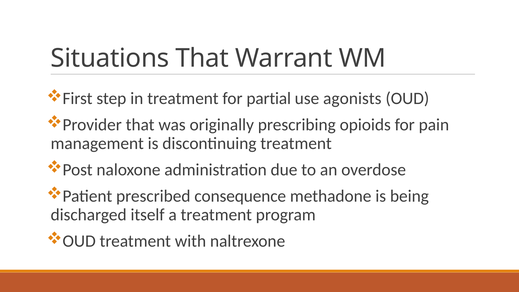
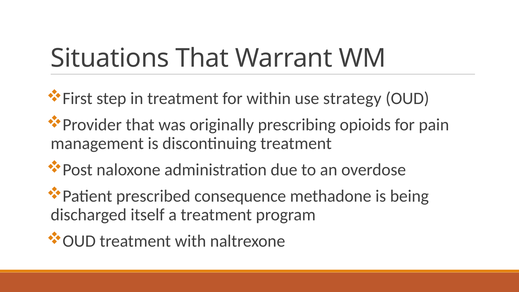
partial: partial -> within
agonists: agonists -> strategy
